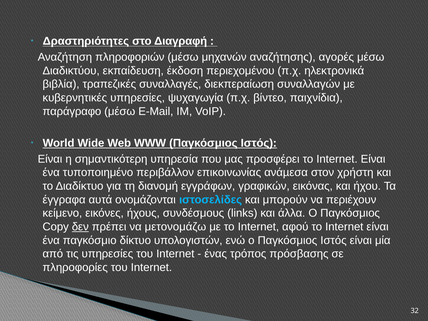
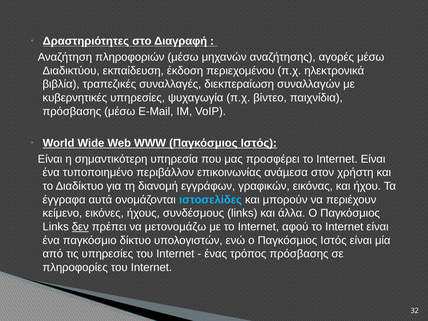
παράγραφο at (72, 111): παράγραφο -> πρόσβασης
Copy at (56, 227): Copy -> Links
